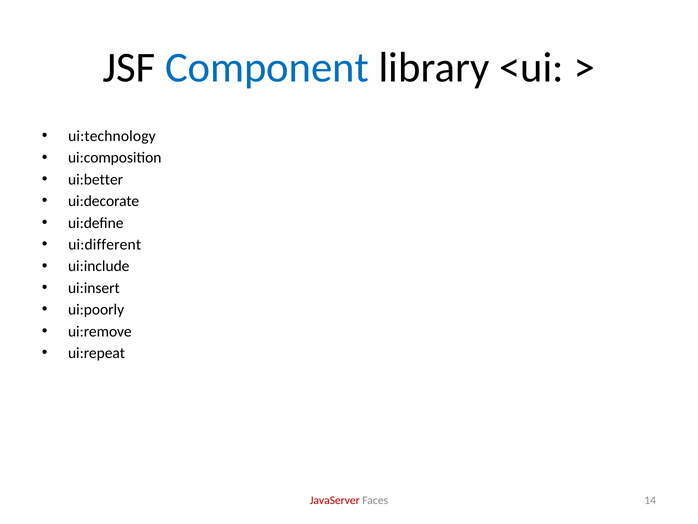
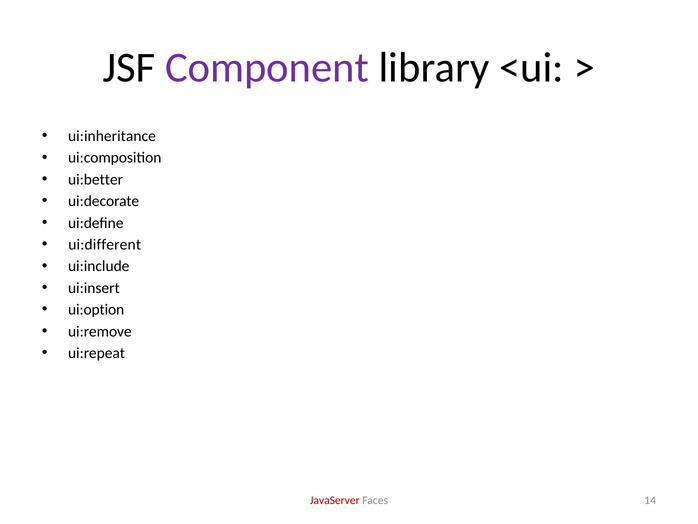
Component colour: blue -> purple
ui:technology: ui:technology -> ui:inheritance
ui:poorly: ui:poorly -> ui:option
